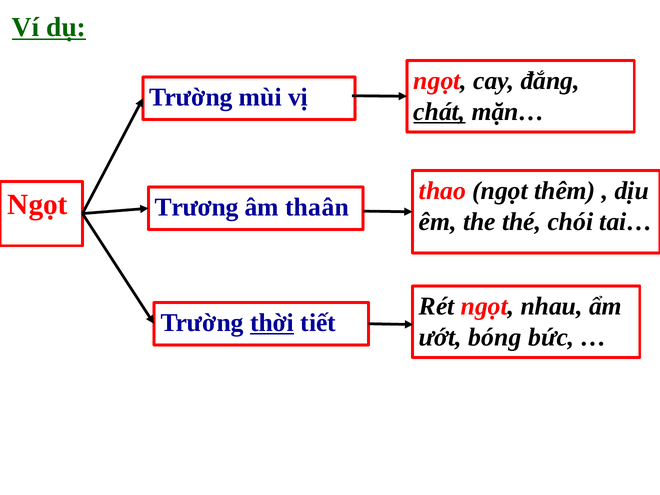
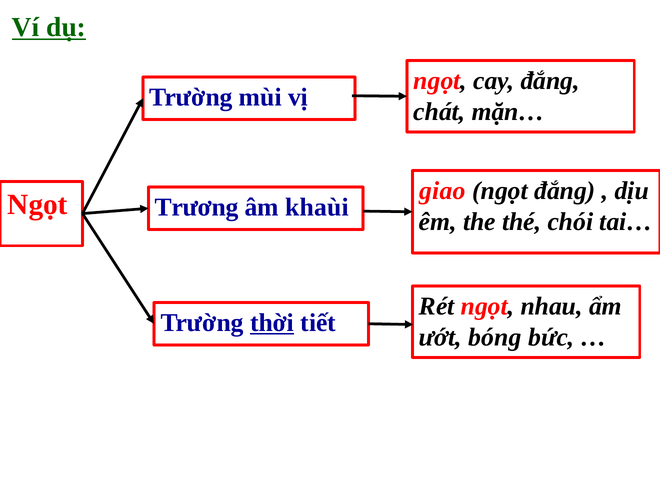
chát underline: present -> none
thao: thao -> giao
ngọt thêm: thêm -> đắng
thaân: thaân -> khaùi
